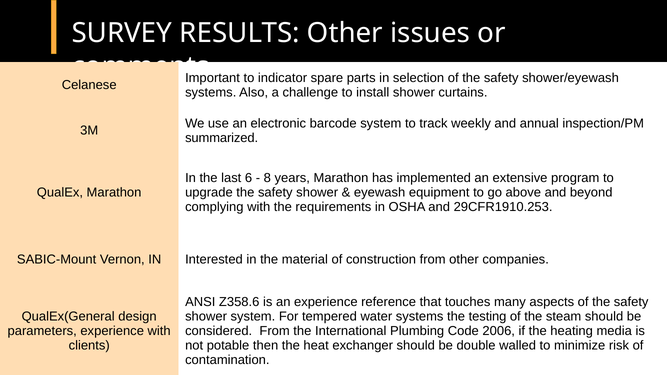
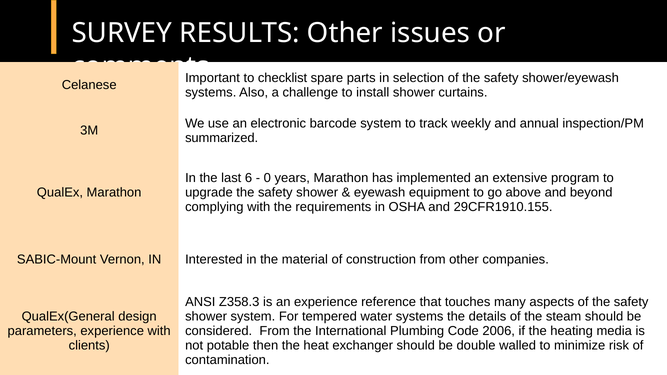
indicator: indicator -> checklist
8: 8 -> 0
29CFR1910.253: 29CFR1910.253 -> 29CFR1910.155
Z358.6: Z358.6 -> Z358.3
testing: testing -> details
